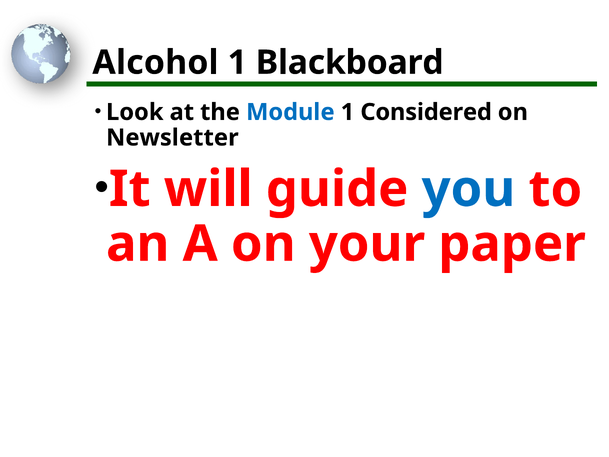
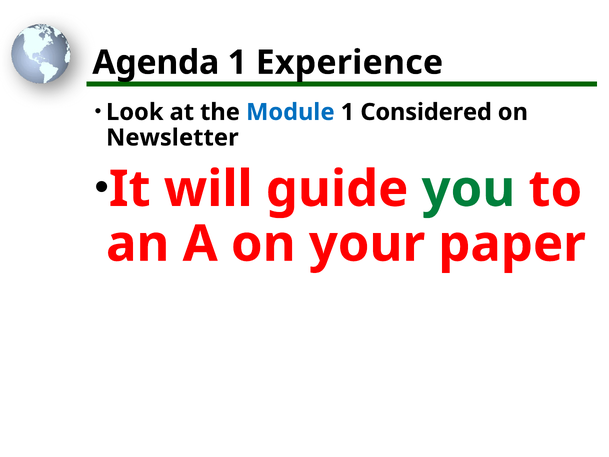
Alcohol: Alcohol -> Agenda
Blackboard: Blackboard -> Experience
you colour: blue -> green
